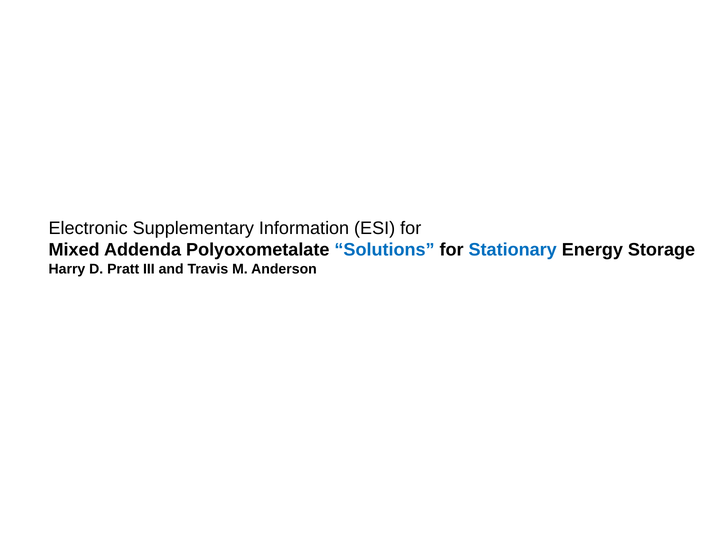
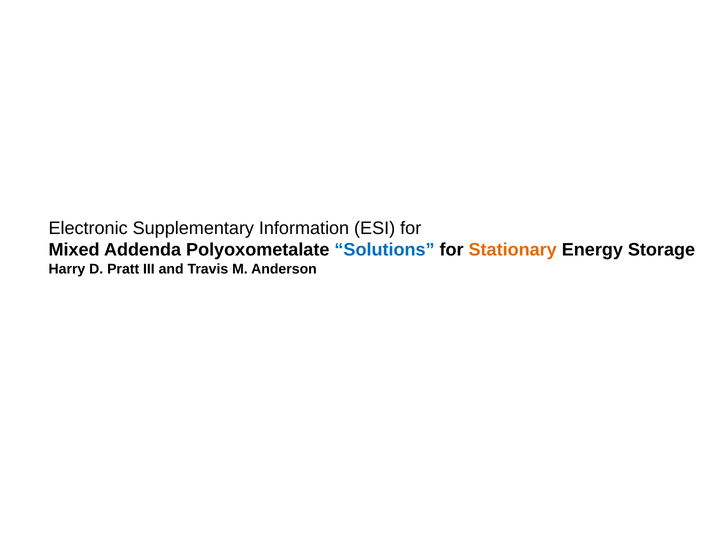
Stationary colour: blue -> orange
